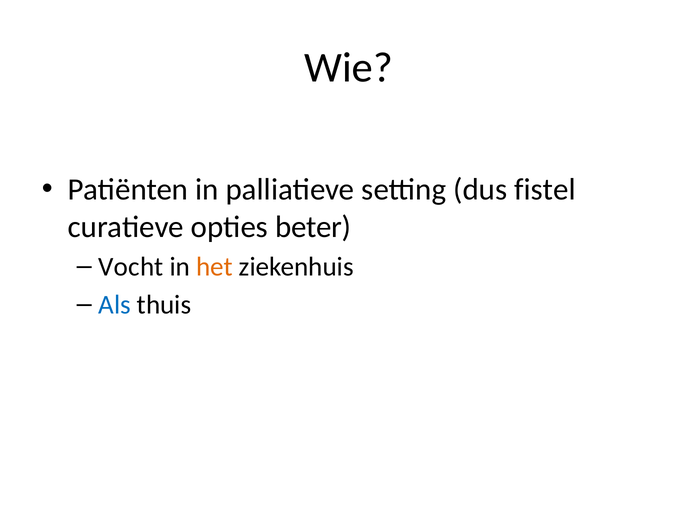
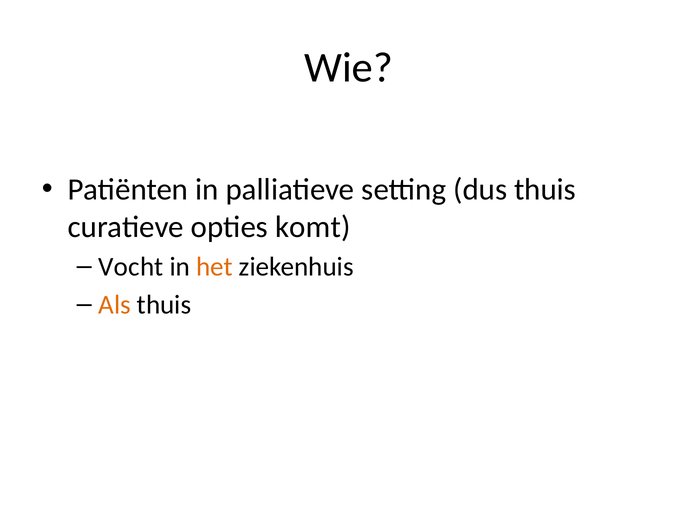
dus fistel: fistel -> thuis
beter: beter -> komt
Als colour: blue -> orange
